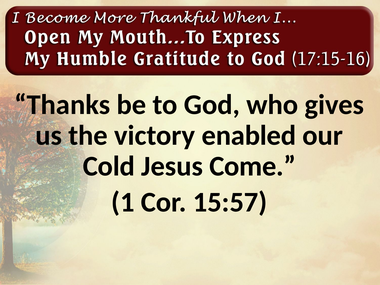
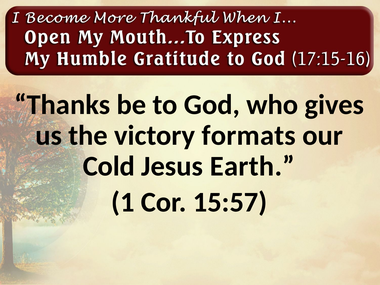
enabled: enabled -> formats
Come: Come -> Earth
